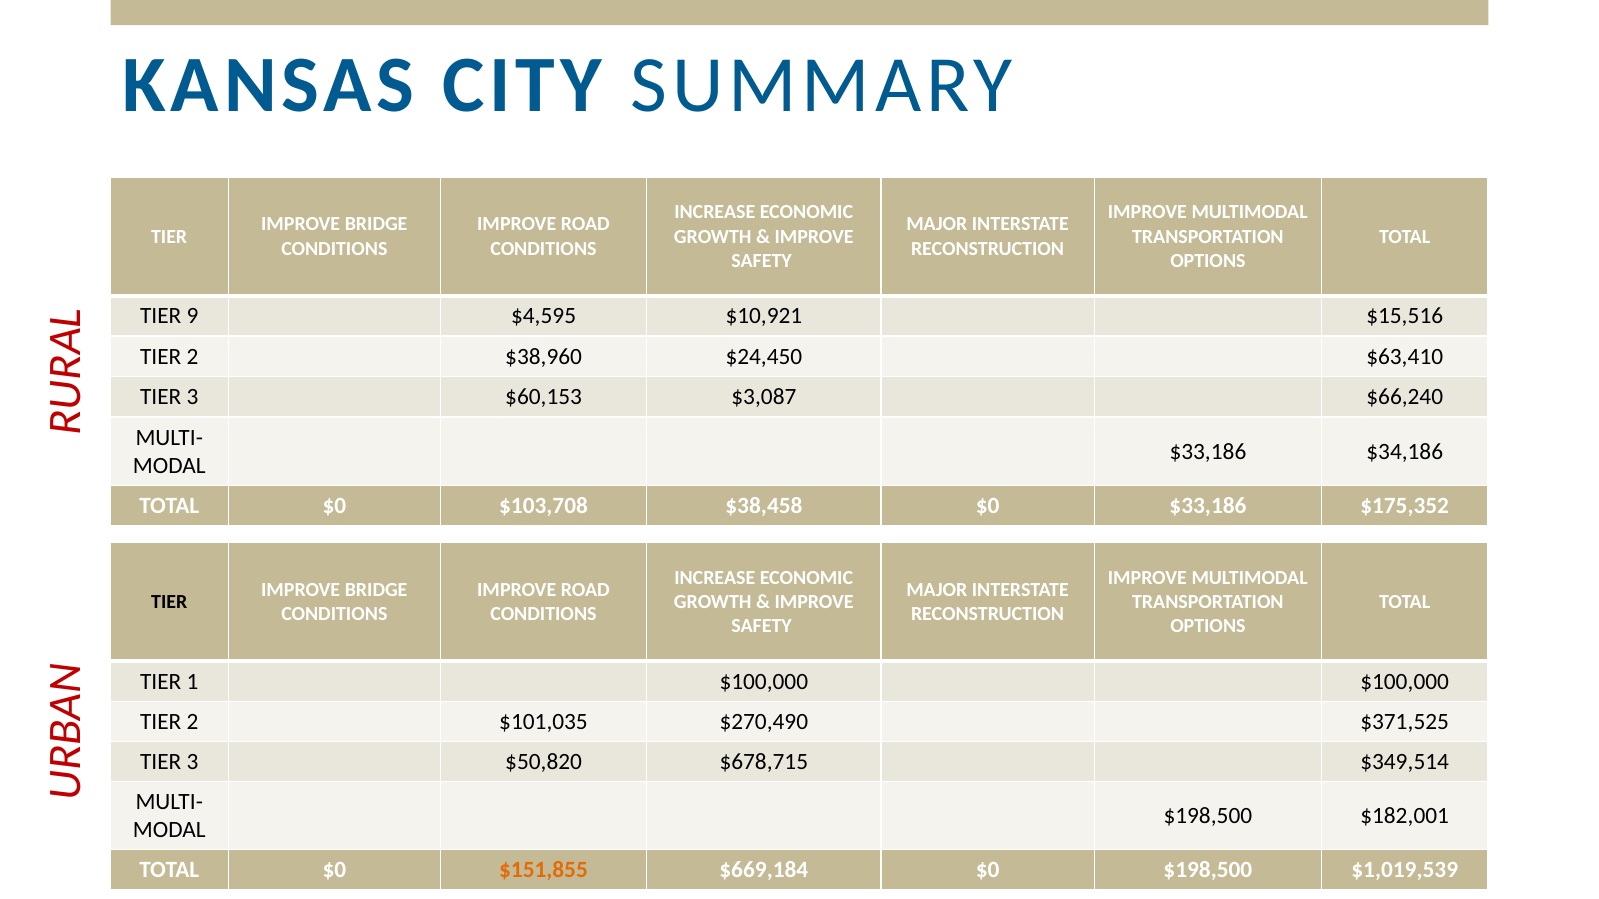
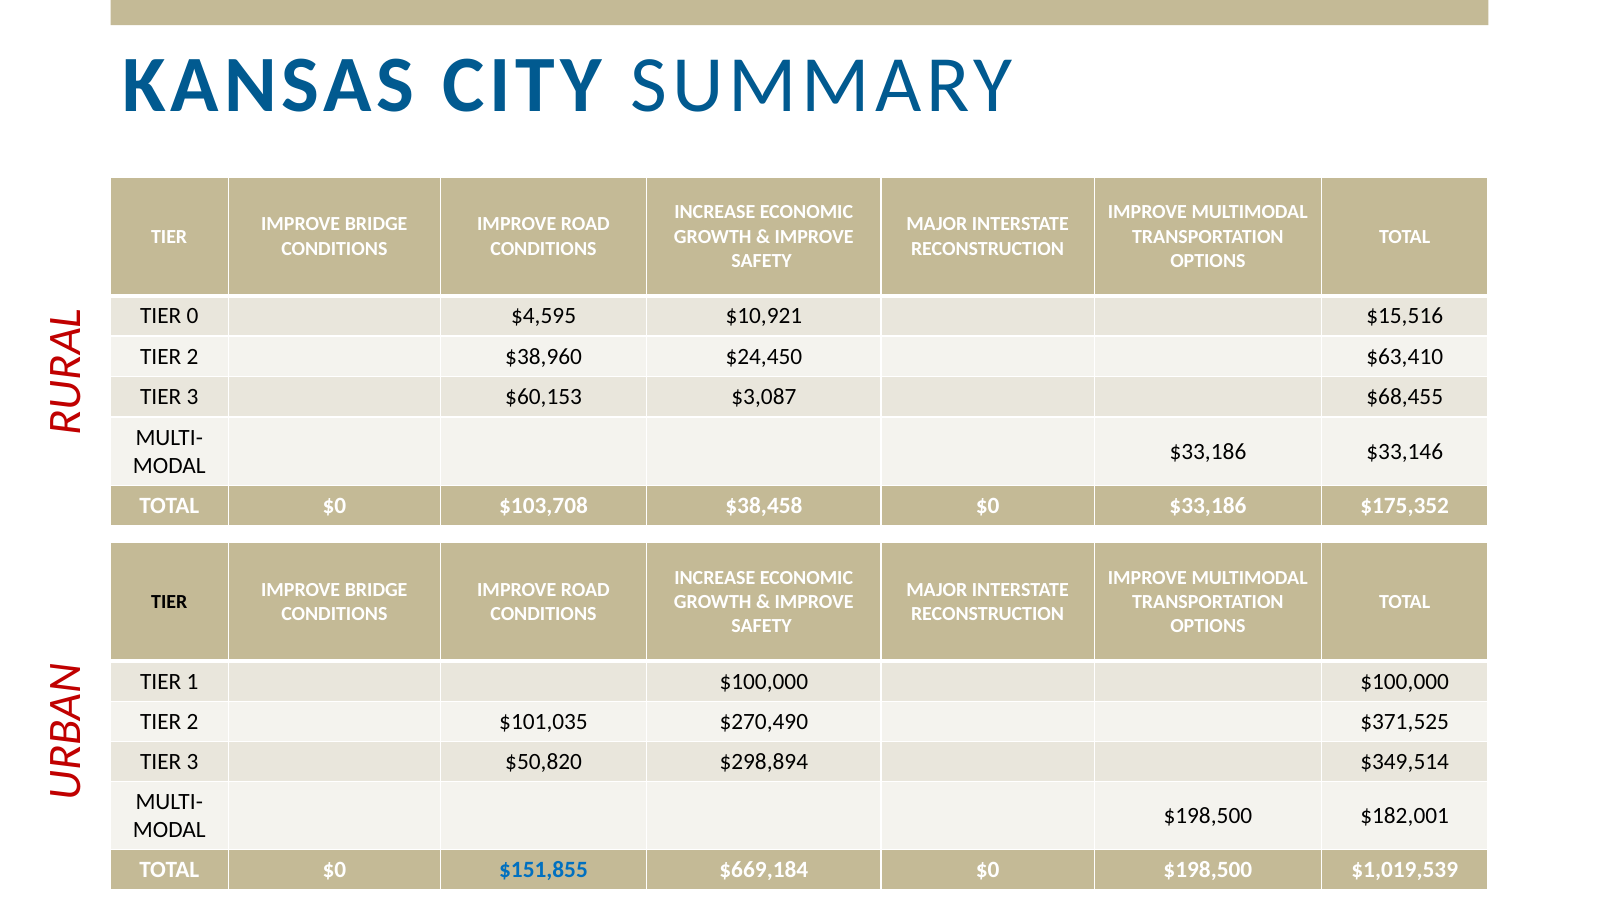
9: 9 -> 0
$66,240: $66,240 -> $68,455
$34,186: $34,186 -> $33,146
$678,715: $678,715 -> $298,894
$151,855 colour: orange -> blue
